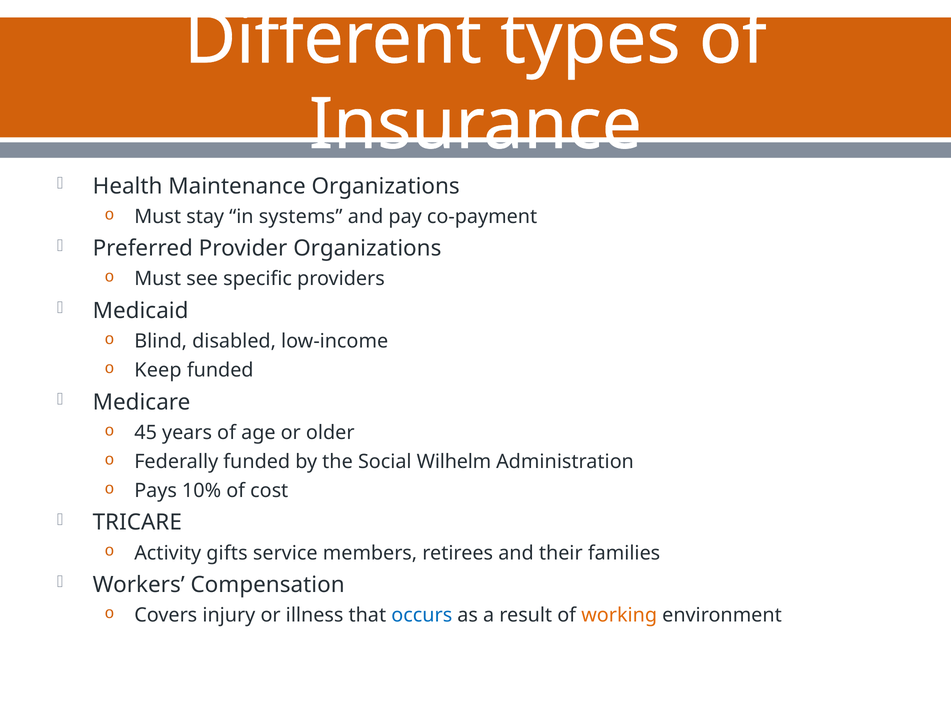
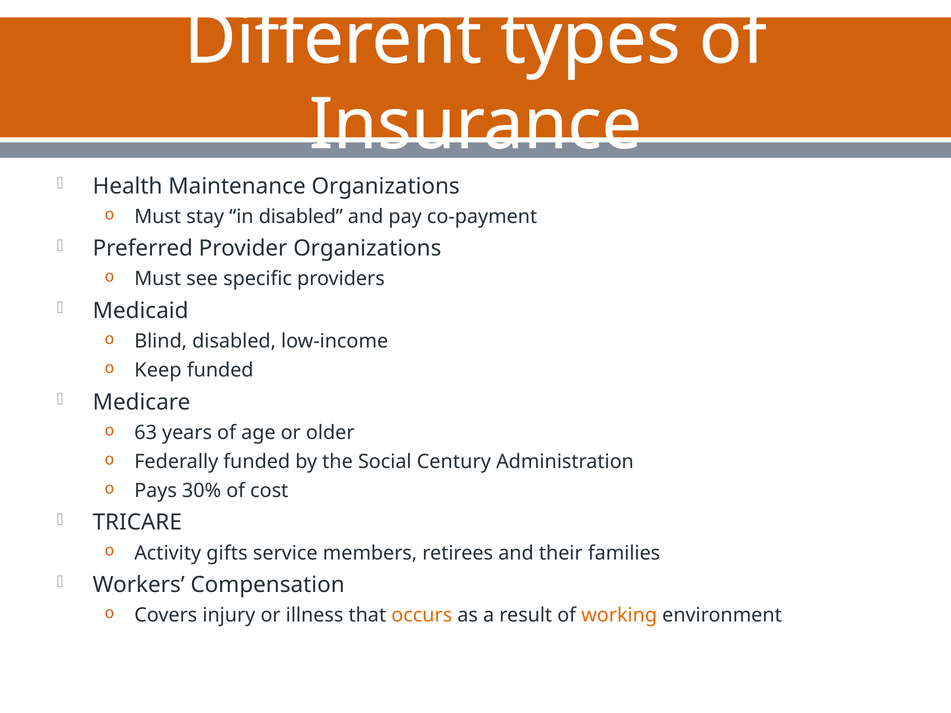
in systems: systems -> disabled
45: 45 -> 63
Wilhelm: Wilhelm -> Century
10%: 10% -> 30%
occurs colour: blue -> orange
